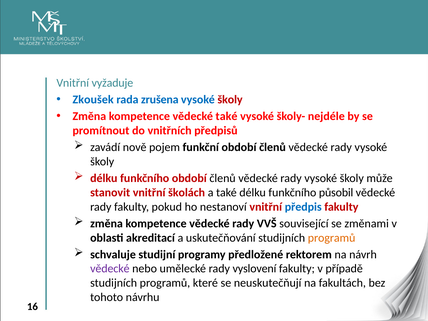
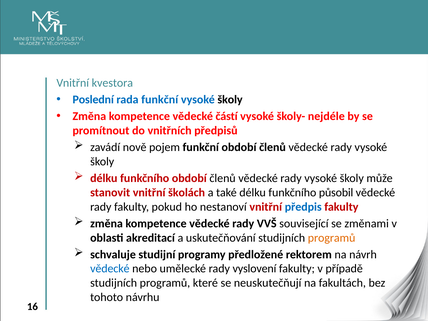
vyžaduje: vyžaduje -> kvestora
Zkoušek: Zkoušek -> Poslední
rada zrušena: zrušena -> funkční
školy at (230, 100) colour: red -> black
vědecké také: také -> částí
vědecké at (110, 269) colour: purple -> blue
